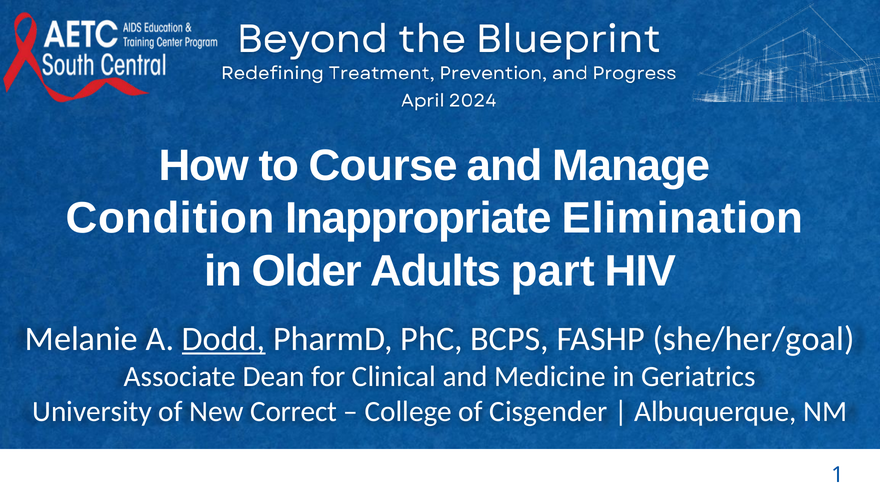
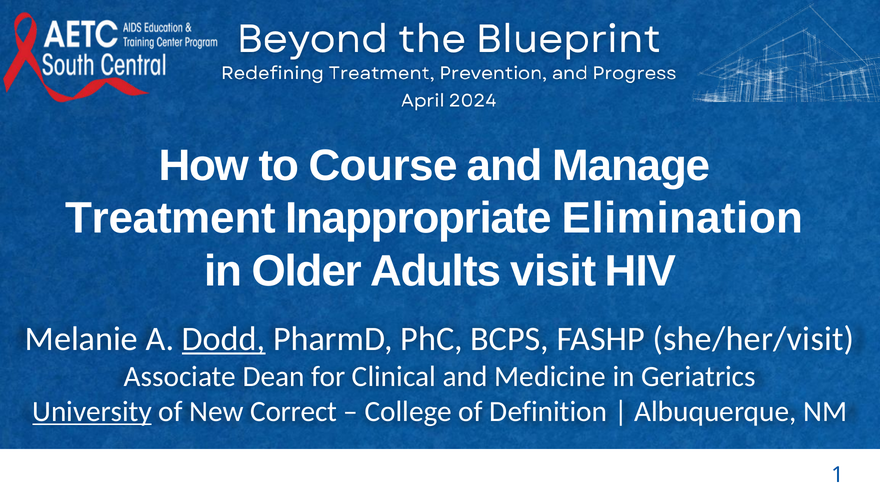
Condition: Condition -> Treatment
part: part -> visit
she/her/goal: she/her/goal -> she/her/visit
University underline: none -> present
Cisgender: Cisgender -> Definition
